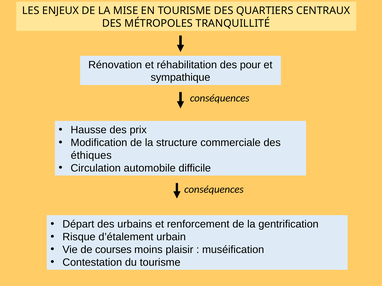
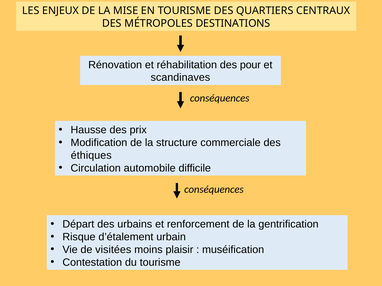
TRANQUILLITÉ: TRANQUILLITÉ -> DESTINATIONS
sympathique: sympathique -> scandinaves
courses: courses -> visitées
